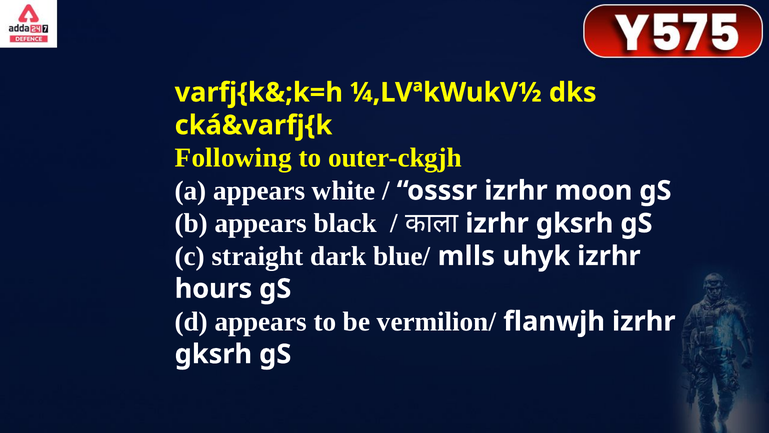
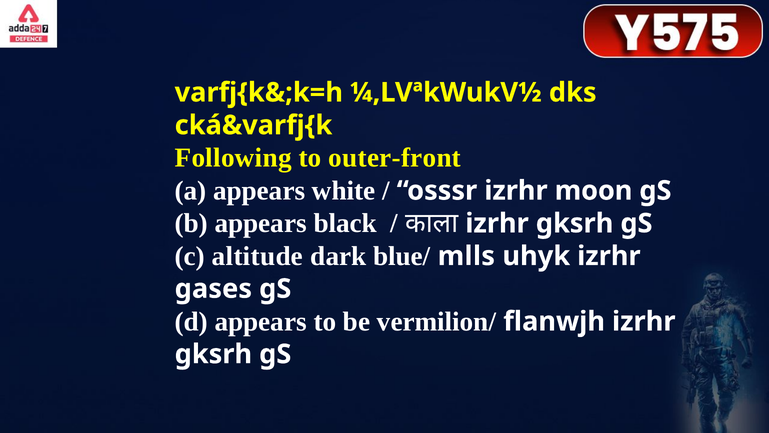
outer-ckgjh: outer-ckgjh -> outer-front
straight: straight -> altitude
hours: hours -> gases
